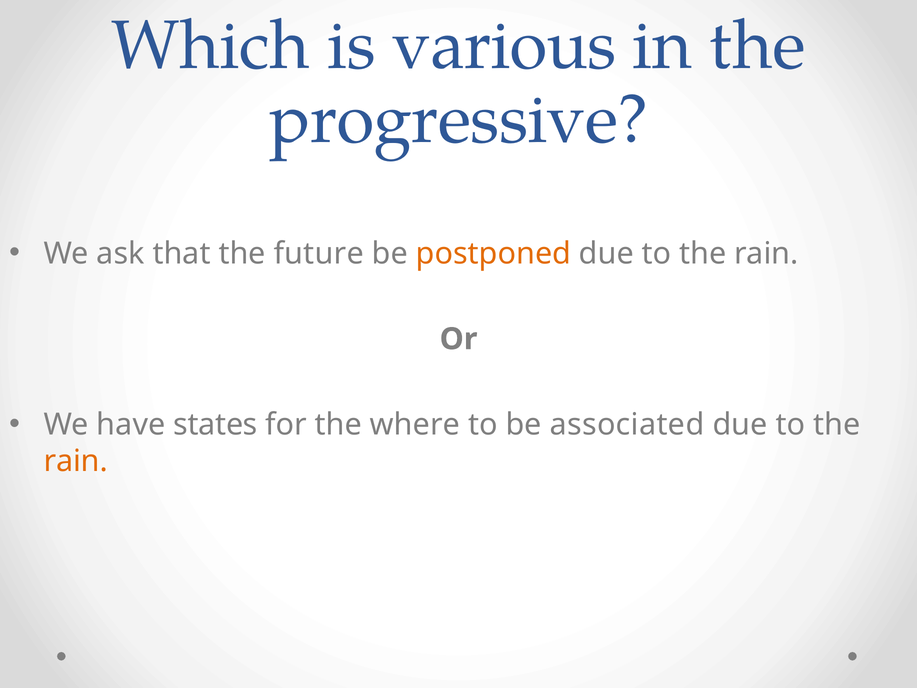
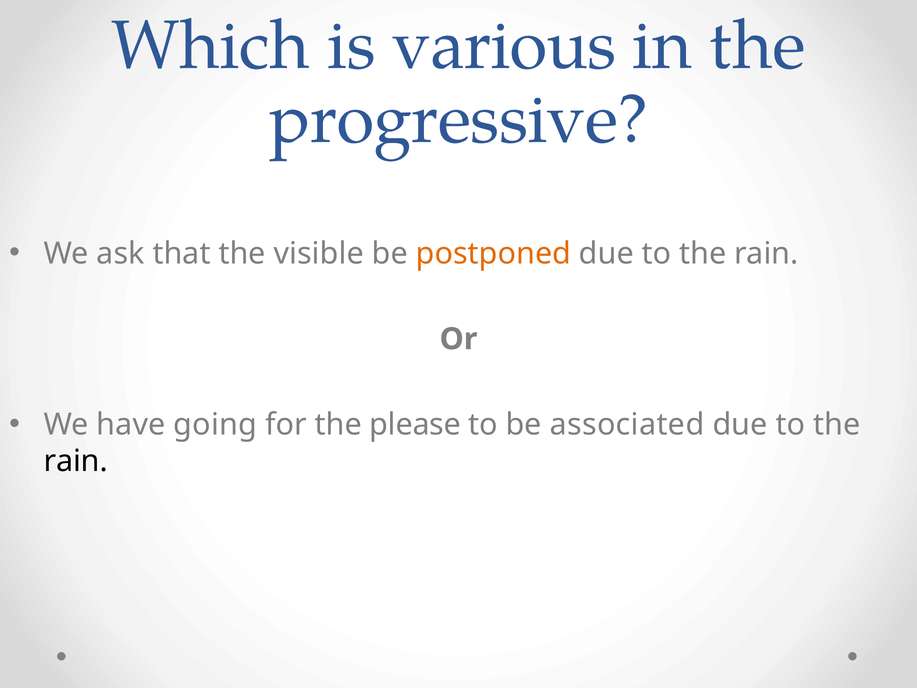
future: future -> visible
states: states -> going
where: where -> please
rain at (76, 461) colour: orange -> black
